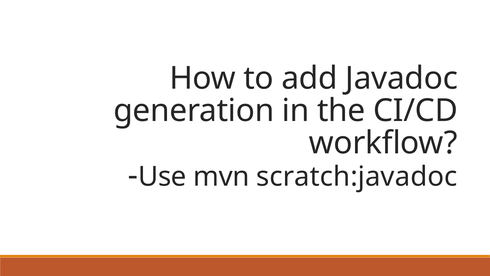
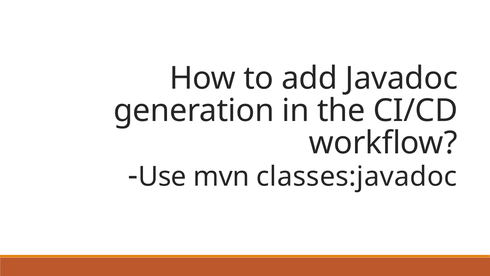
scratch:javadoc: scratch:javadoc -> classes:javadoc
